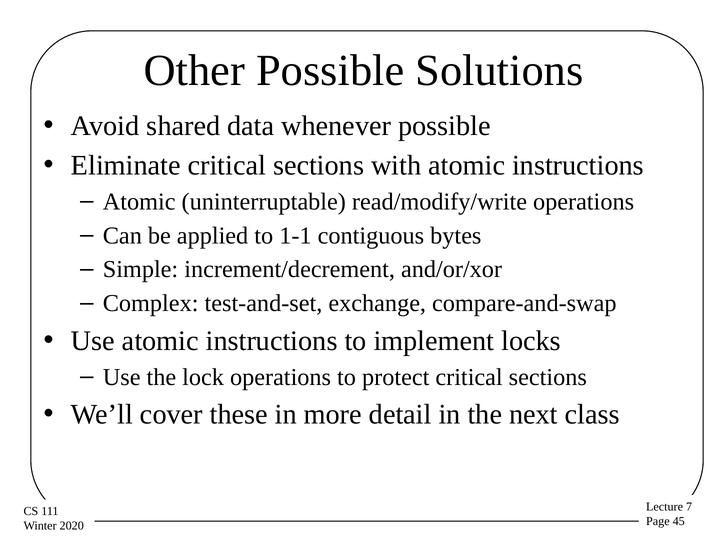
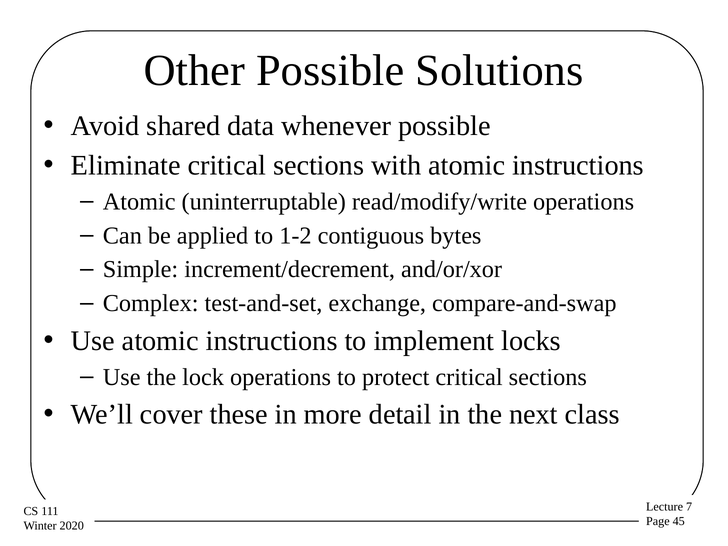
1-1: 1-1 -> 1-2
